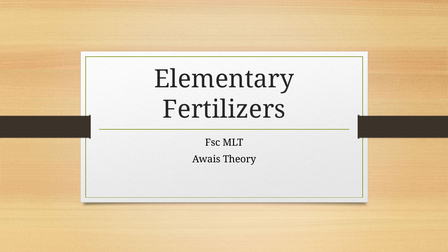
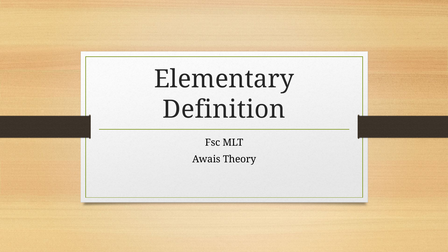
Fertilizers: Fertilizers -> Definition
